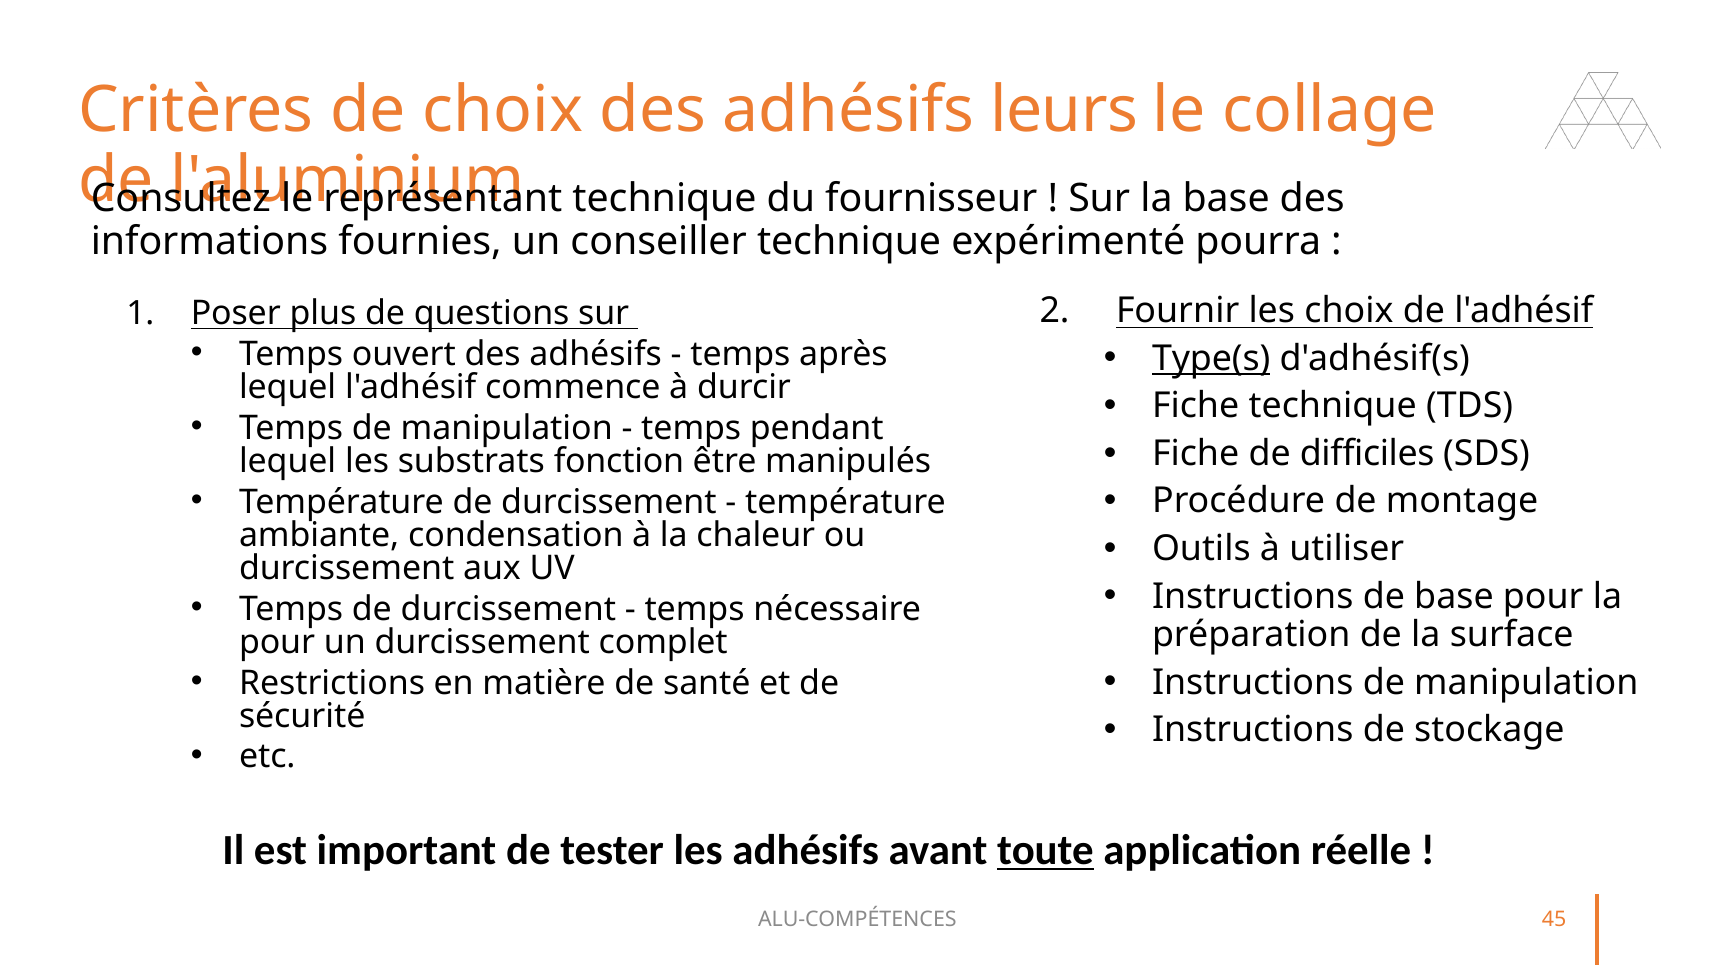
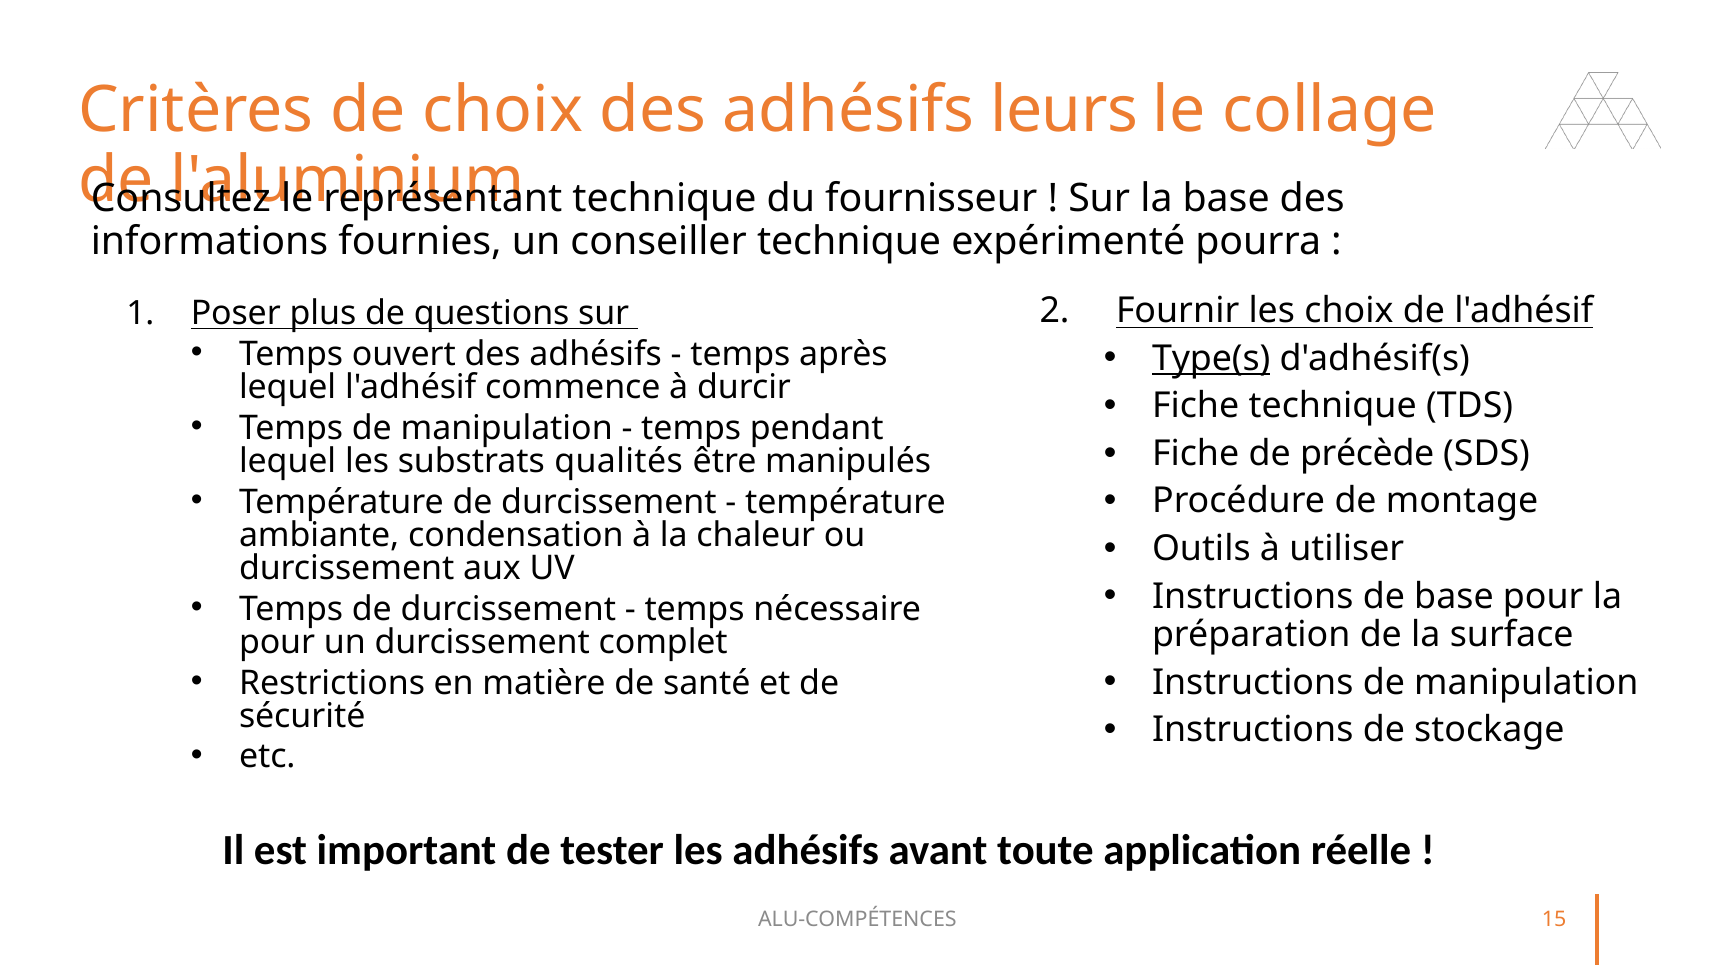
difficiles: difficiles -> précède
fonction: fonction -> qualités
toute underline: present -> none
45: 45 -> 15
